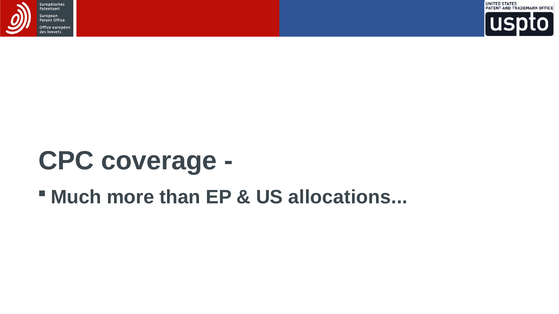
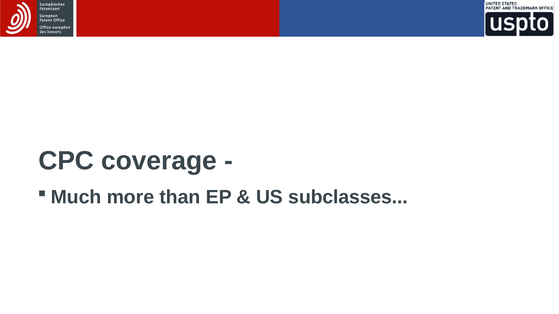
allocations: allocations -> subclasses
